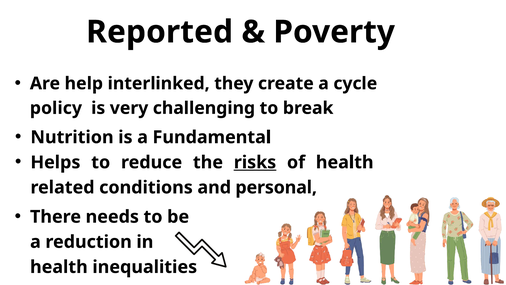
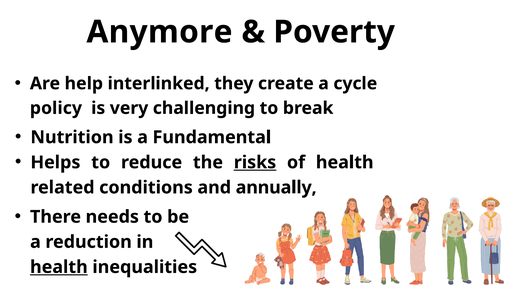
Reported: Reported -> Anymore
personal: personal -> annually
health at (59, 267) underline: none -> present
